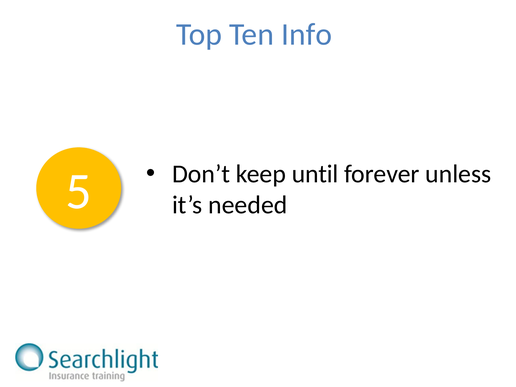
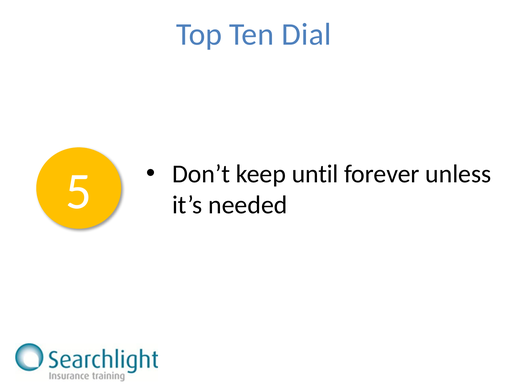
Info: Info -> Dial
